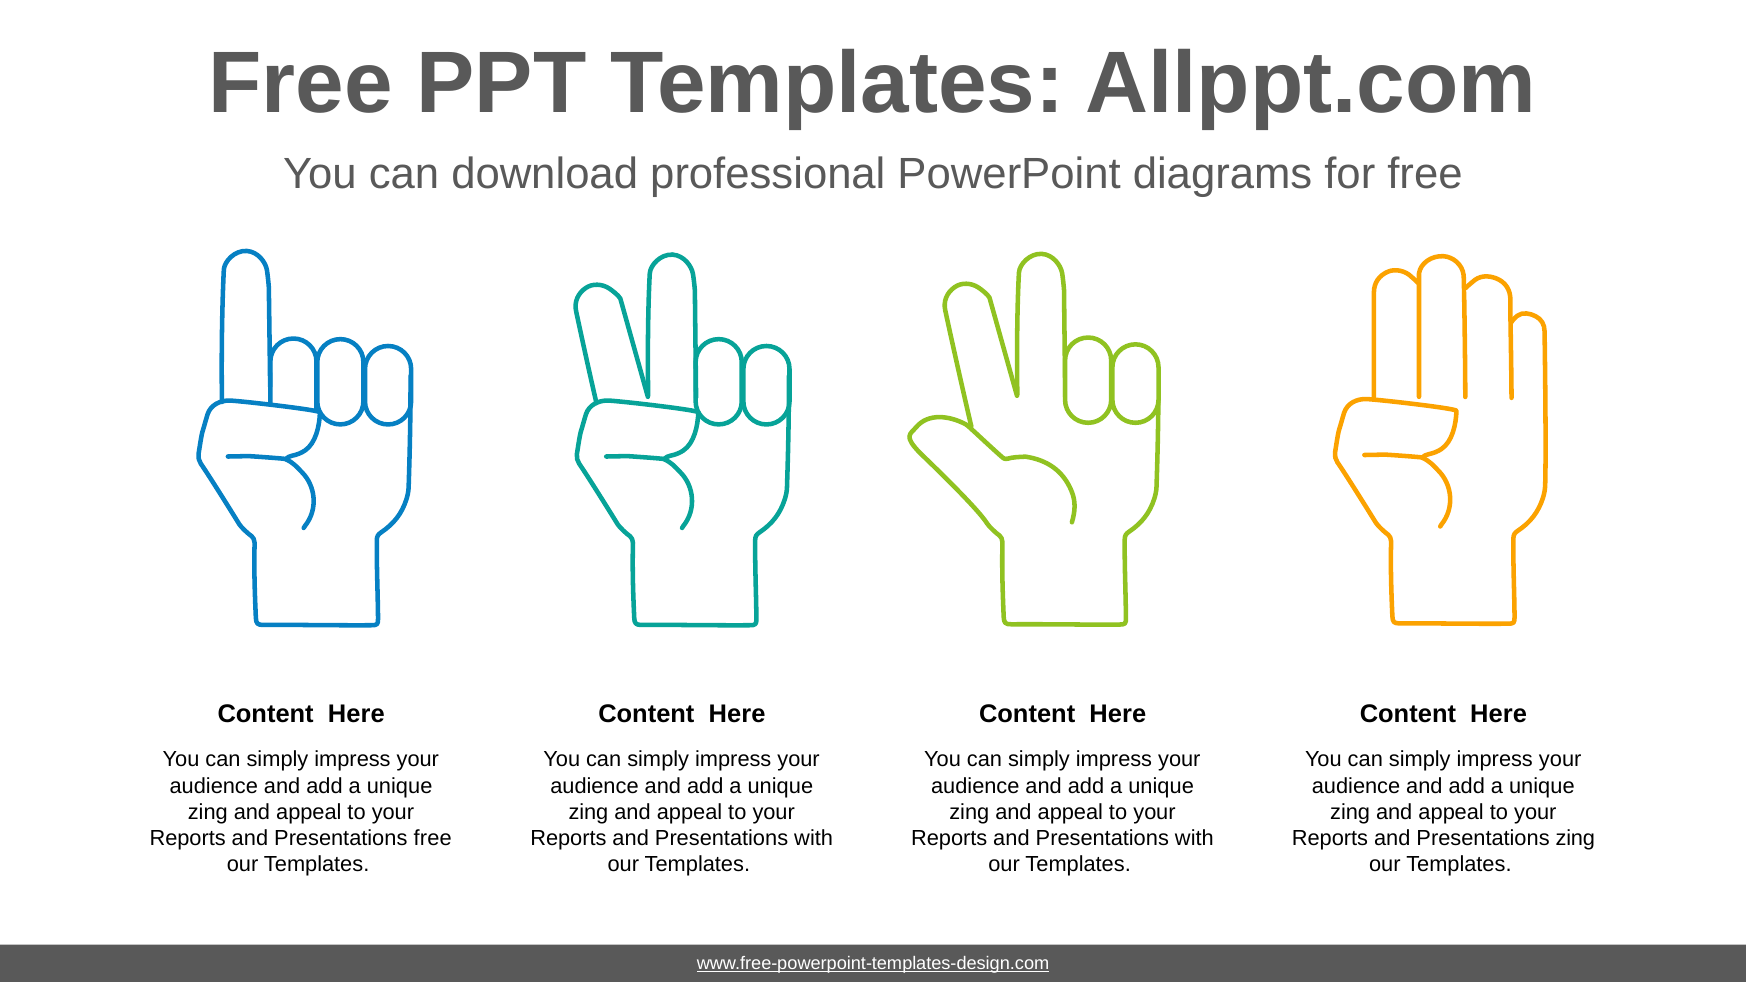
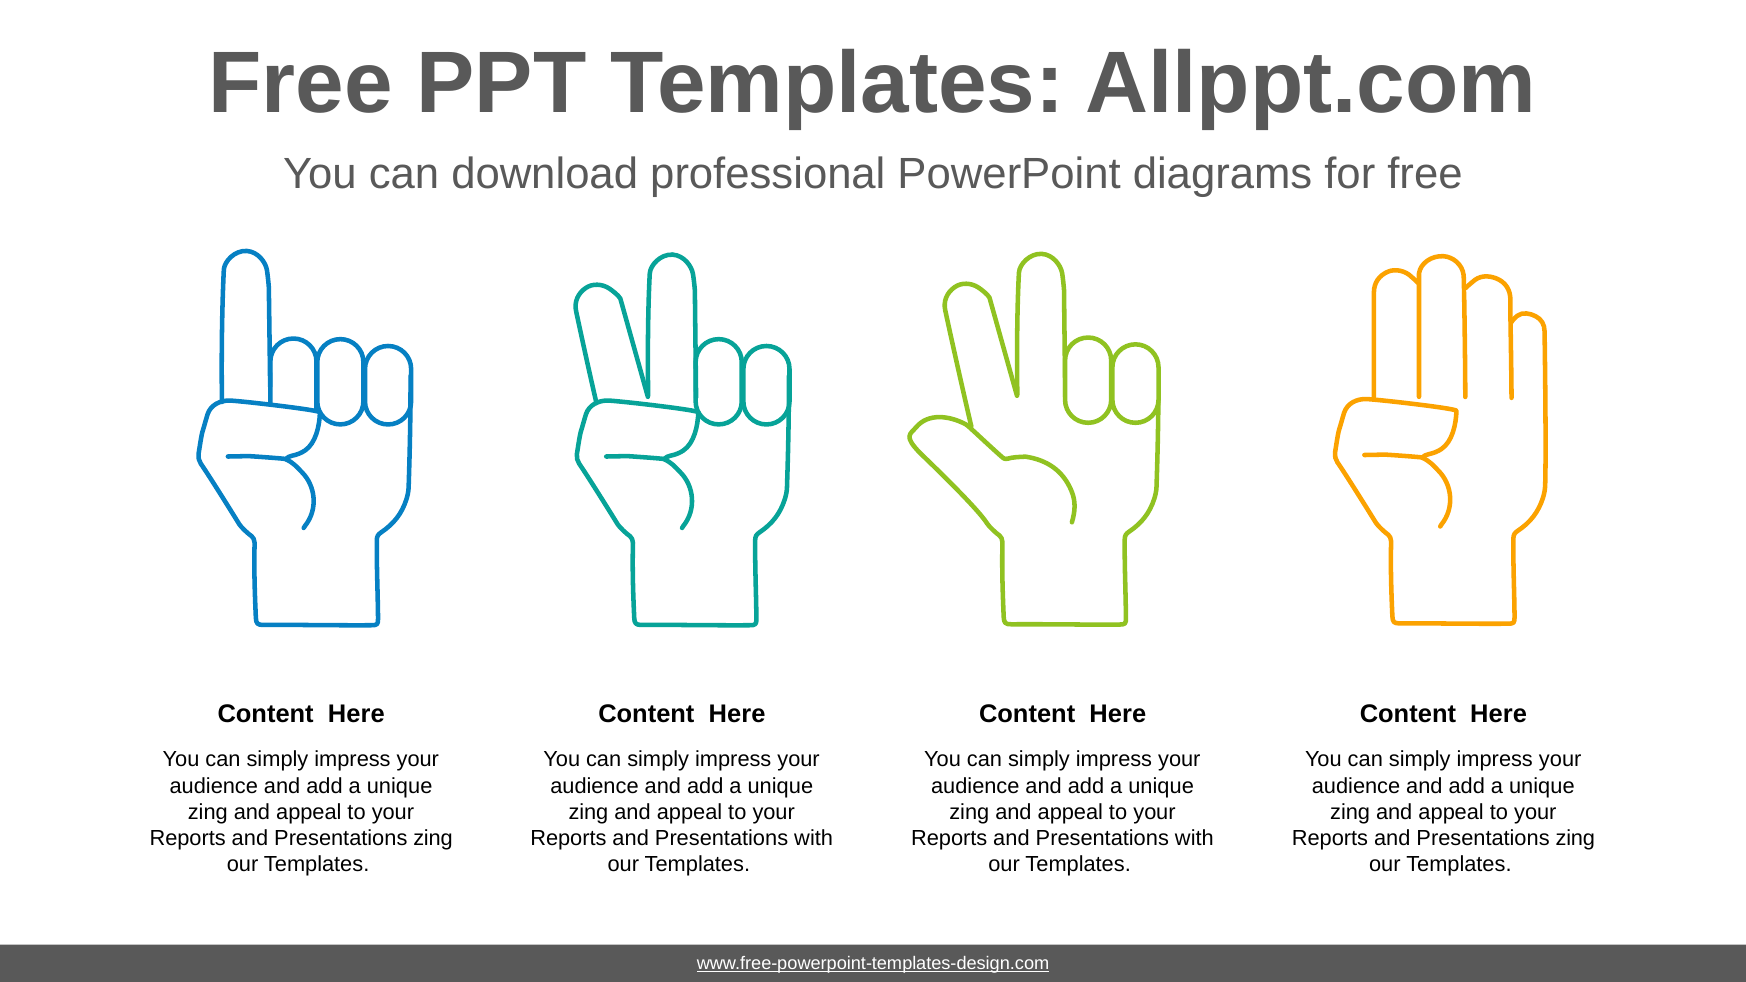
free at (433, 838): free -> zing
